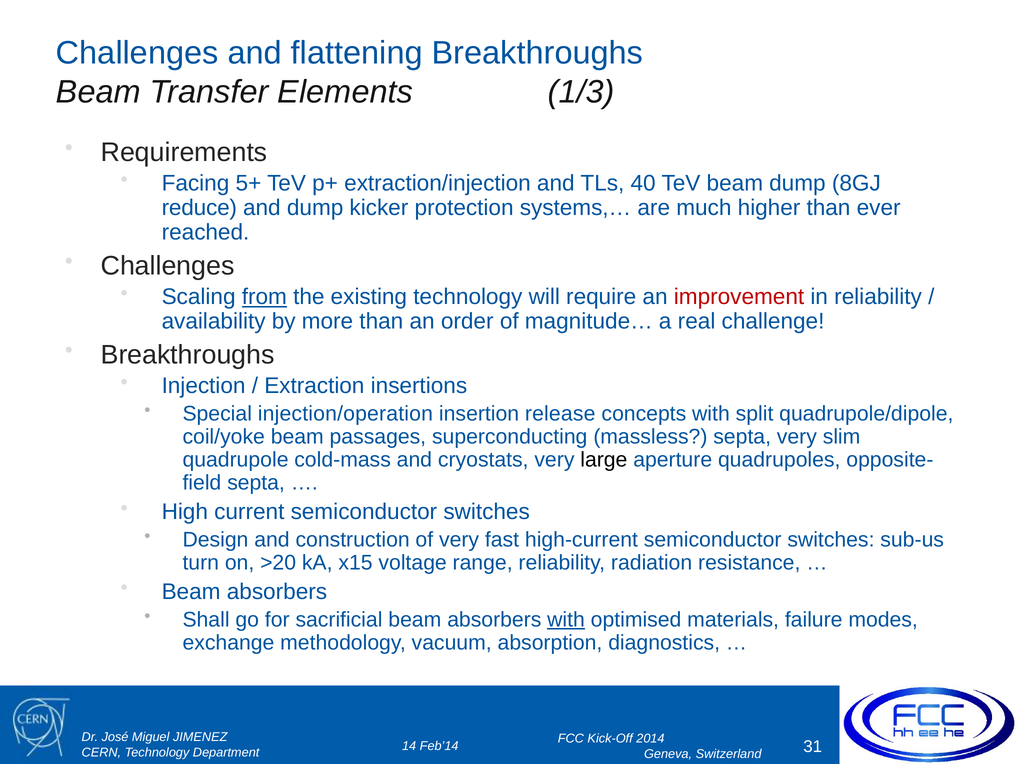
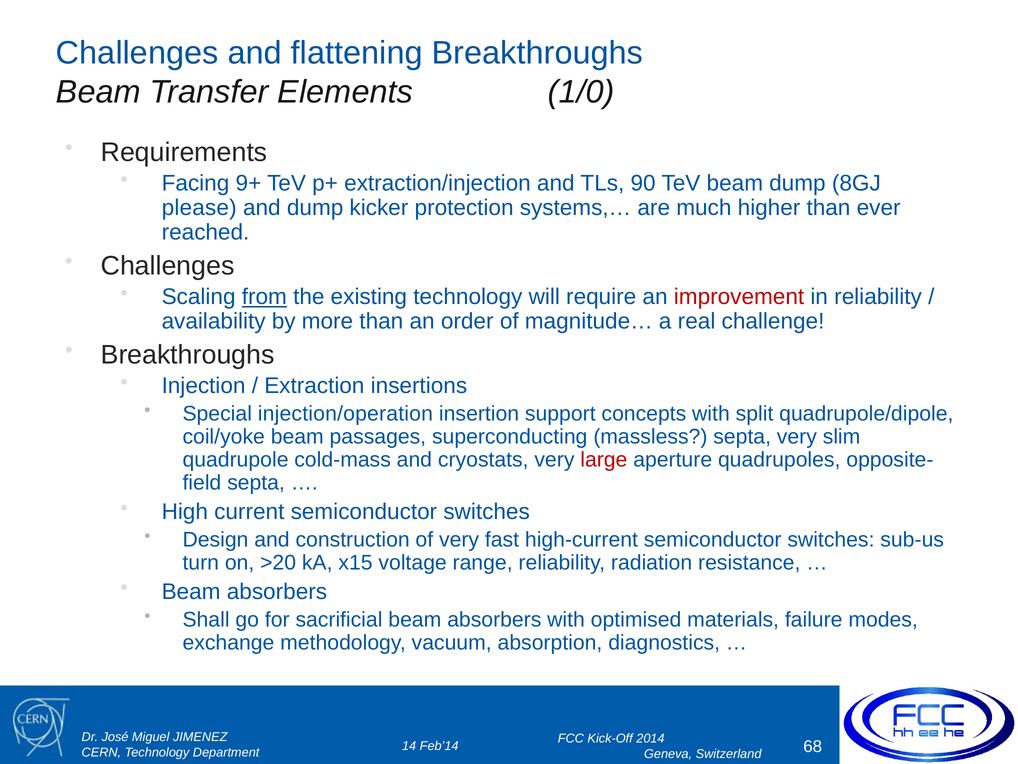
1/3: 1/3 -> 1/0
5+: 5+ -> 9+
40: 40 -> 90
reduce: reduce -> please
release: release -> support
large colour: black -> red
with at (566, 619) underline: present -> none
31: 31 -> 68
